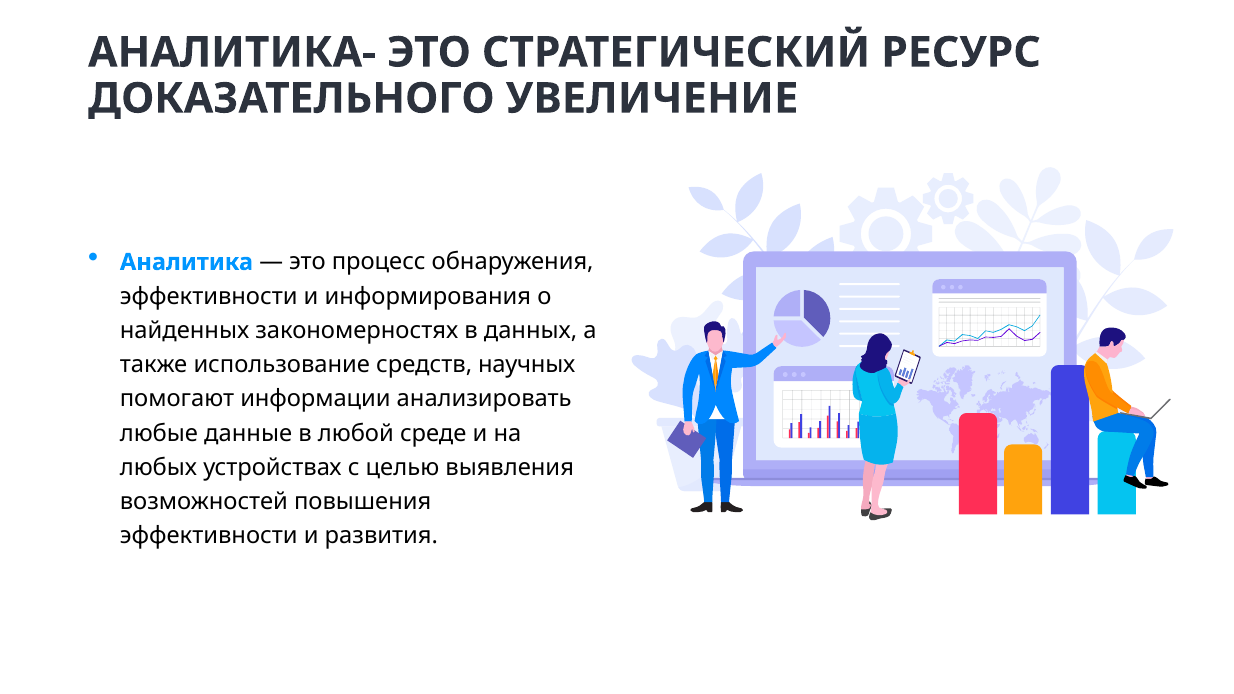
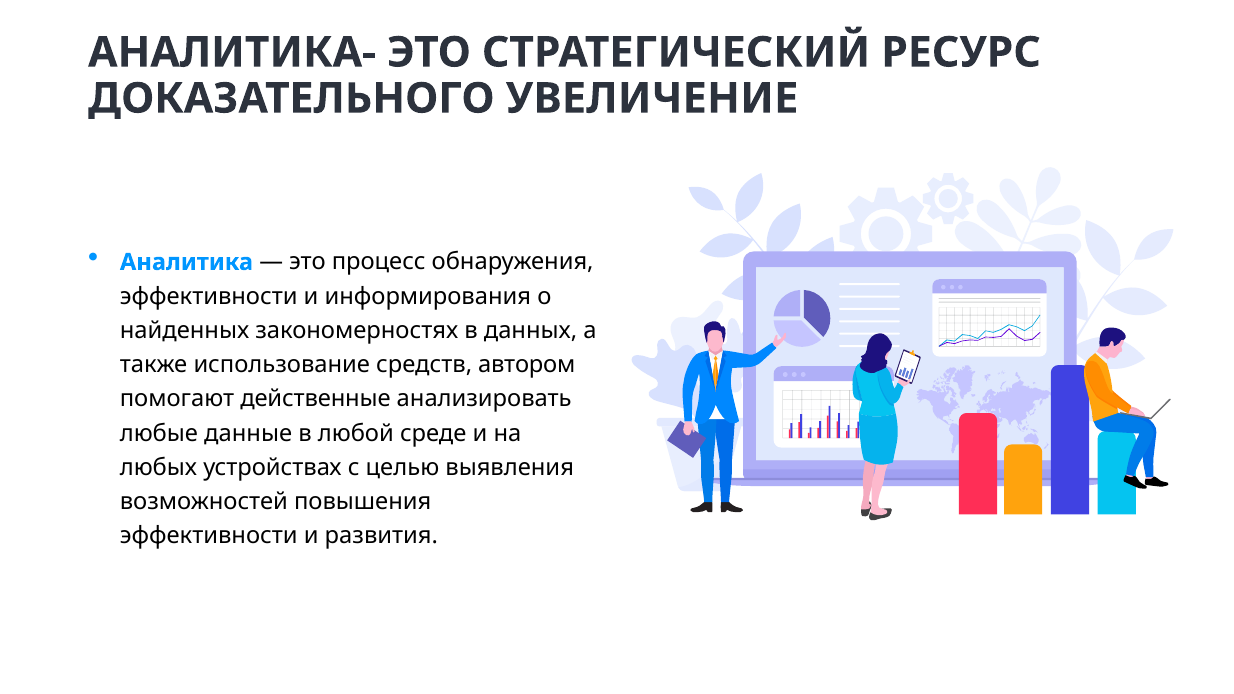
научных: научных -> автором
информации: информации -> действенные
